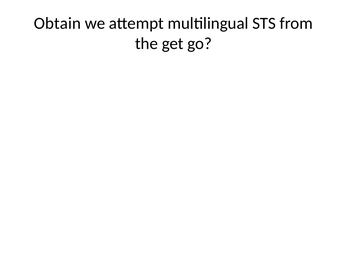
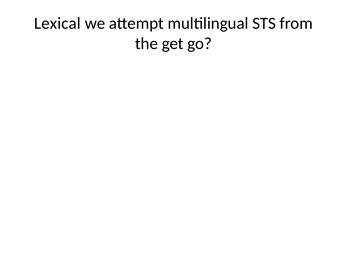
Obtain: Obtain -> Lexical
